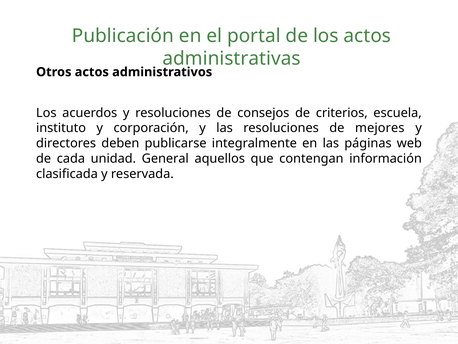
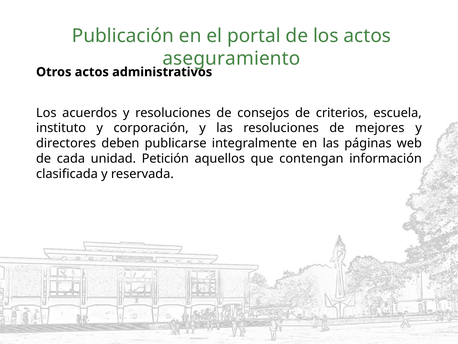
administrativas: administrativas -> aseguramiento
General: General -> Petición
